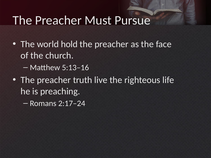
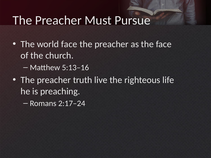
world hold: hold -> face
